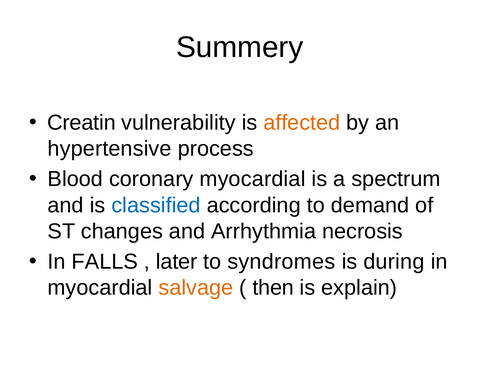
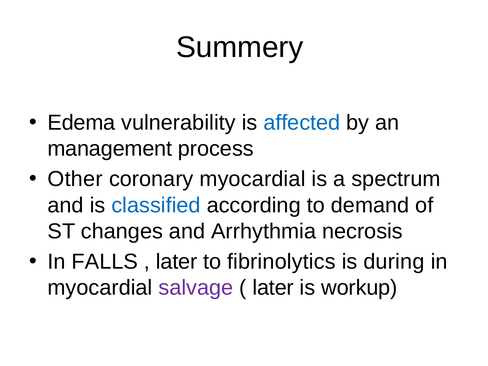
Creatin: Creatin -> Edema
affected colour: orange -> blue
hypertensive: hypertensive -> management
Blood: Blood -> Other
syndromes: syndromes -> fibrinolytics
salvage colour: orange -> purple
then at (273, 288): then -> later
explain: explain -> workup
